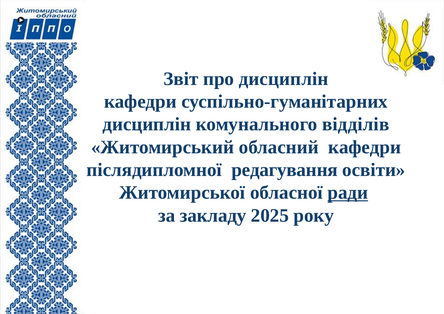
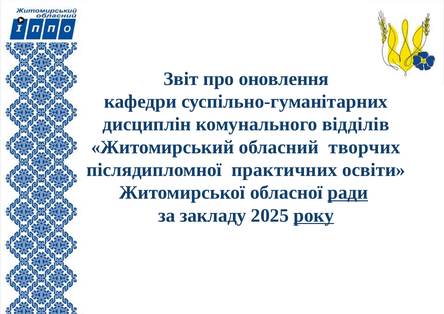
про дисциплін: дисциплін -> оновлення
обласний кафедри: кафедри -> творчих
редагування: редагування -> практичних
року underline: none -> present
